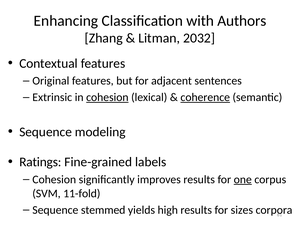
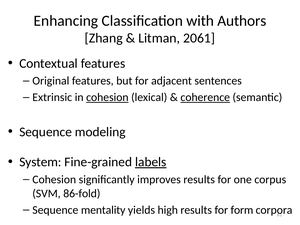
2032: 2032 -> 2061
Ratings: Ratings -> System
labels underline: none -> present
one underline: present -> none
11-fold: 11-fold -> 86-fold
stemmed: stemmed -> mentality
sizes: sizes -> form
